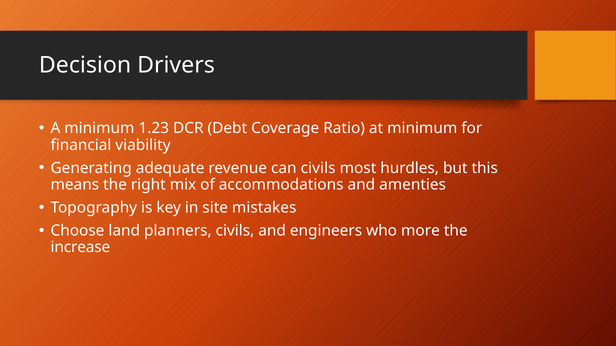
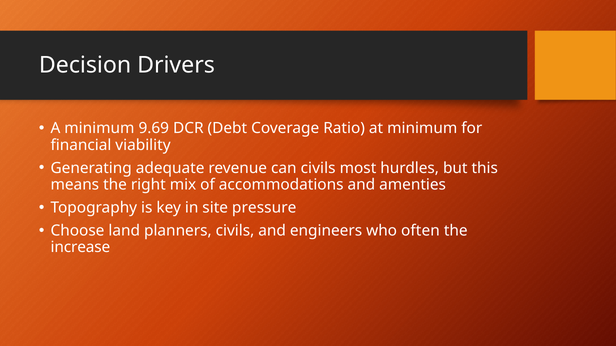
1.23: 1.23 -> 9.69
mistakes: mistakes -> pressure
more: more -> often
